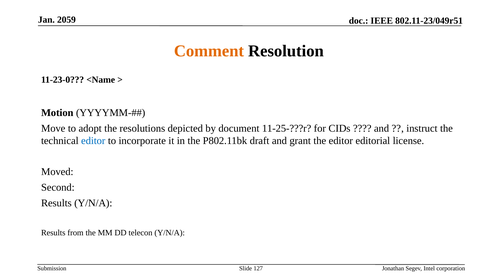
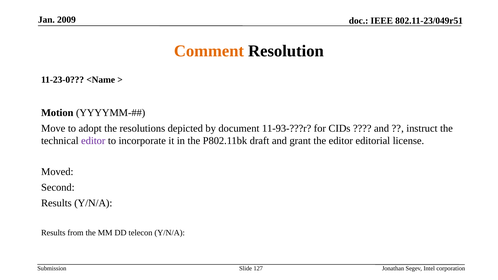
2059: 2059 -> 2009
11-25-???r: 11-25-???r -> 11-93-???r
editor at (93, 141) colour: blue -> purple
